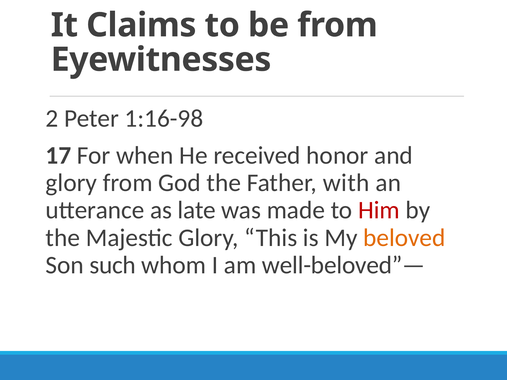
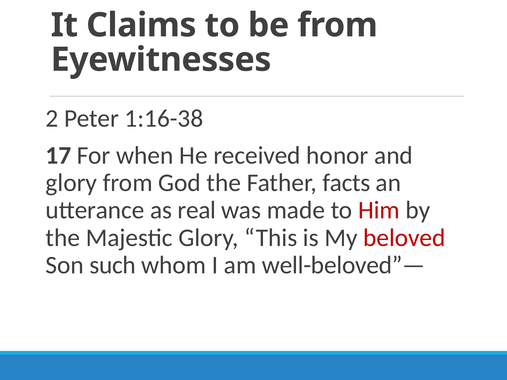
1:16-98: 1:16-98 -> 1:16-38
with: with -> facts
late: late -> real
beloved colour: orange -> red
